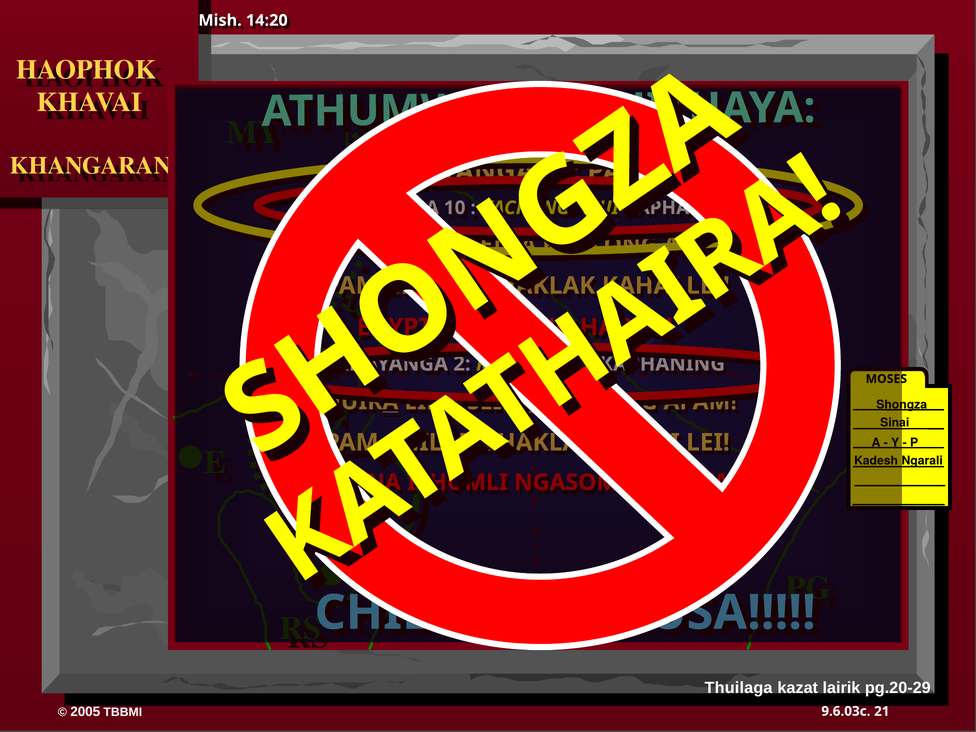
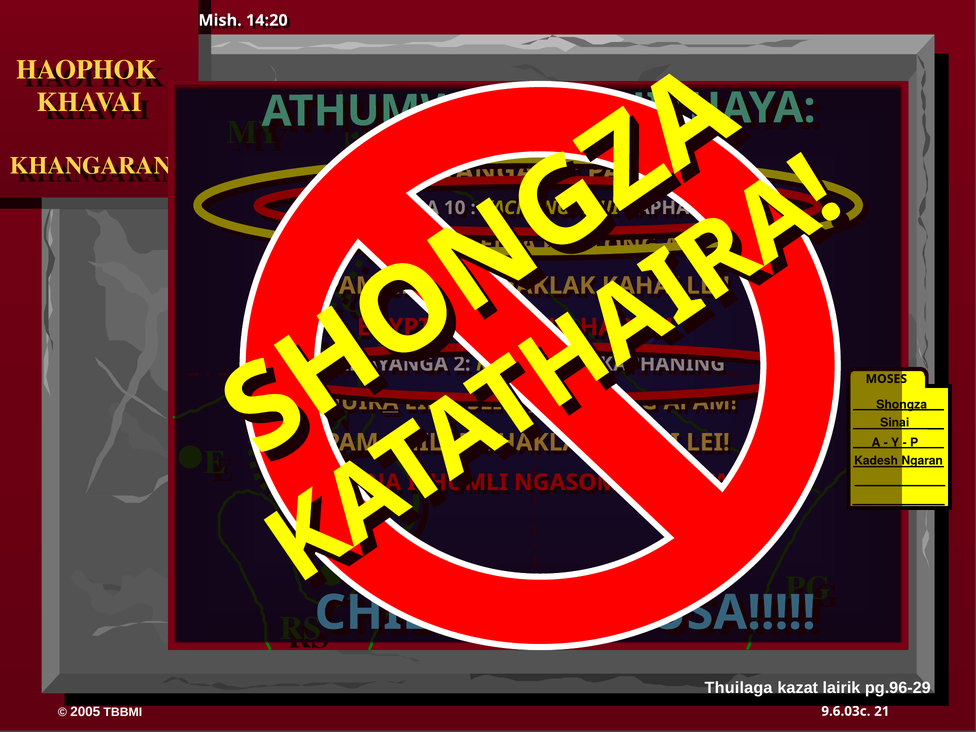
Ngarali: Ngarali -> Ngaran
pg.20-29: pg.20-29 -> pg.96-29
